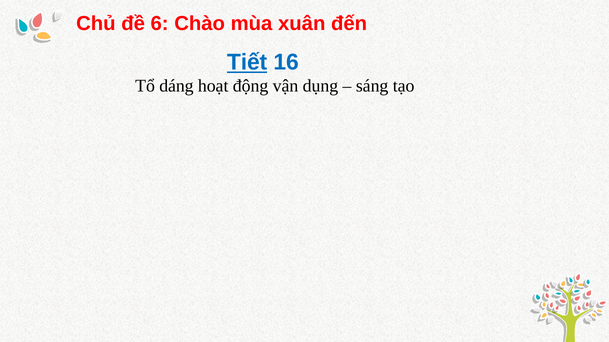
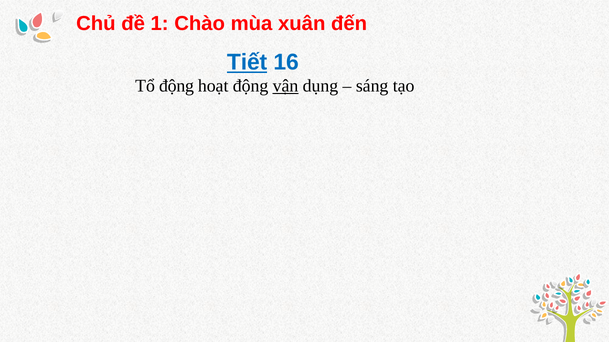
6: 6 -> 1
Tổ dáng: dáng -> động
vận underline: none -> present
